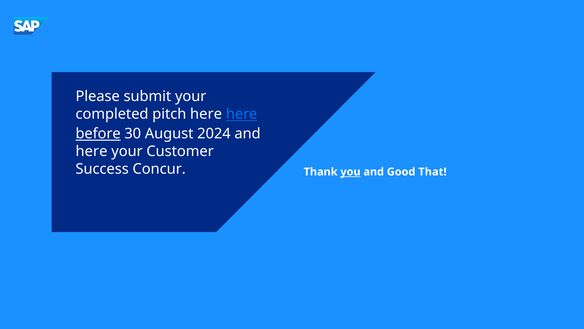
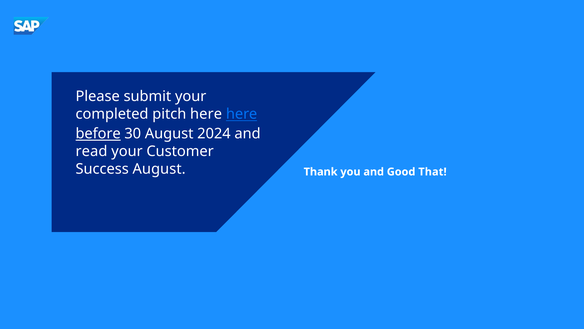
here at (91, 151): here -> read
Success Concur: Concur -> August
you underline: present -> none
